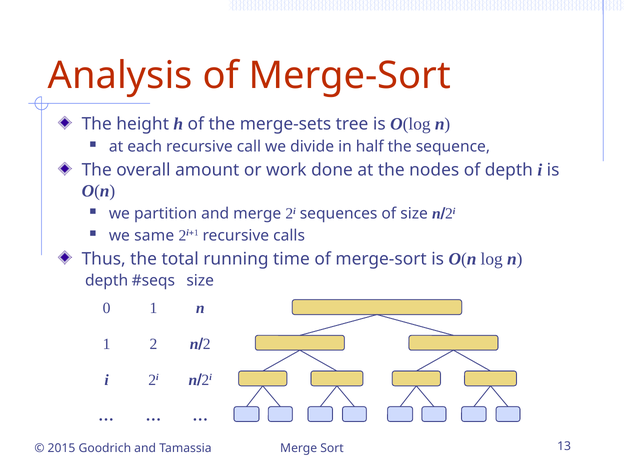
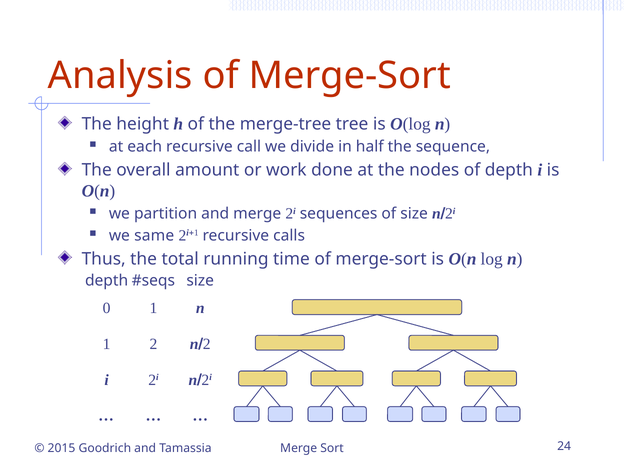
merge-sets: merge-sets -> merge-tree
13: 13 -> 24
